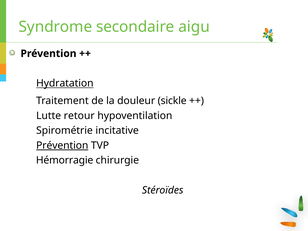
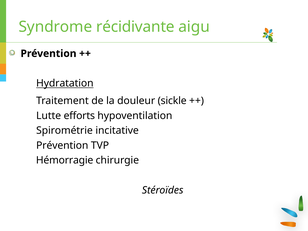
secondaire: secondaire -> récidivante
retour: retour -> efforts
Prévention at (62, 145) underline: present -> none
